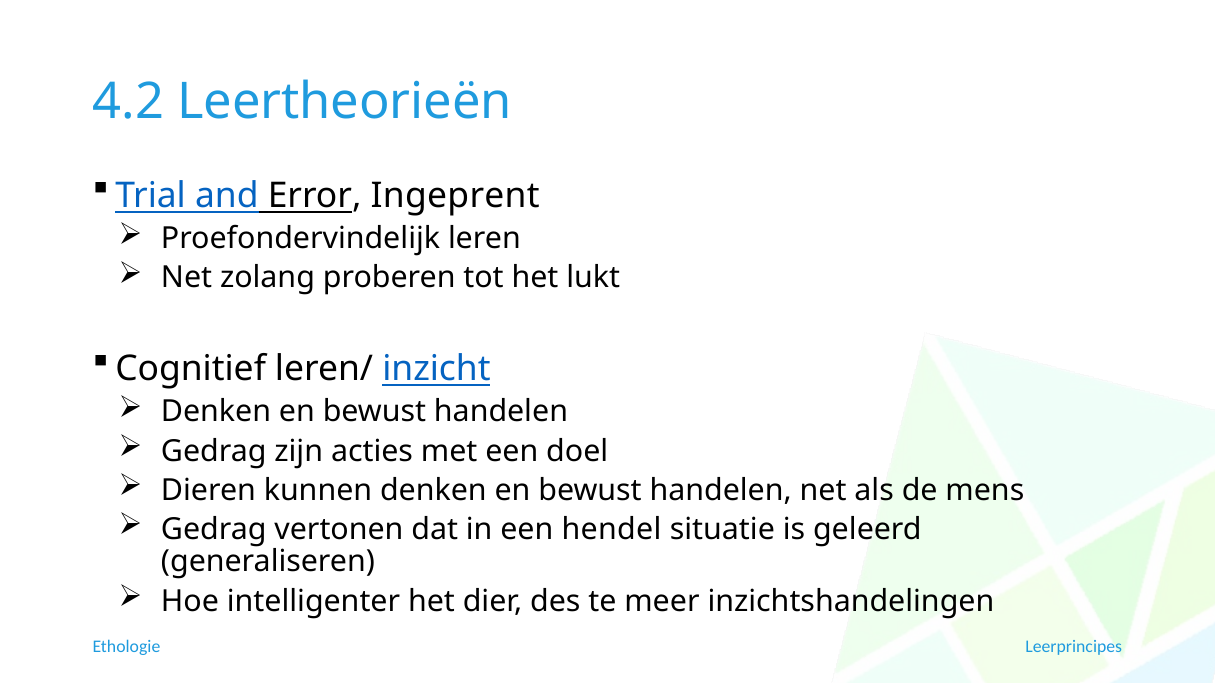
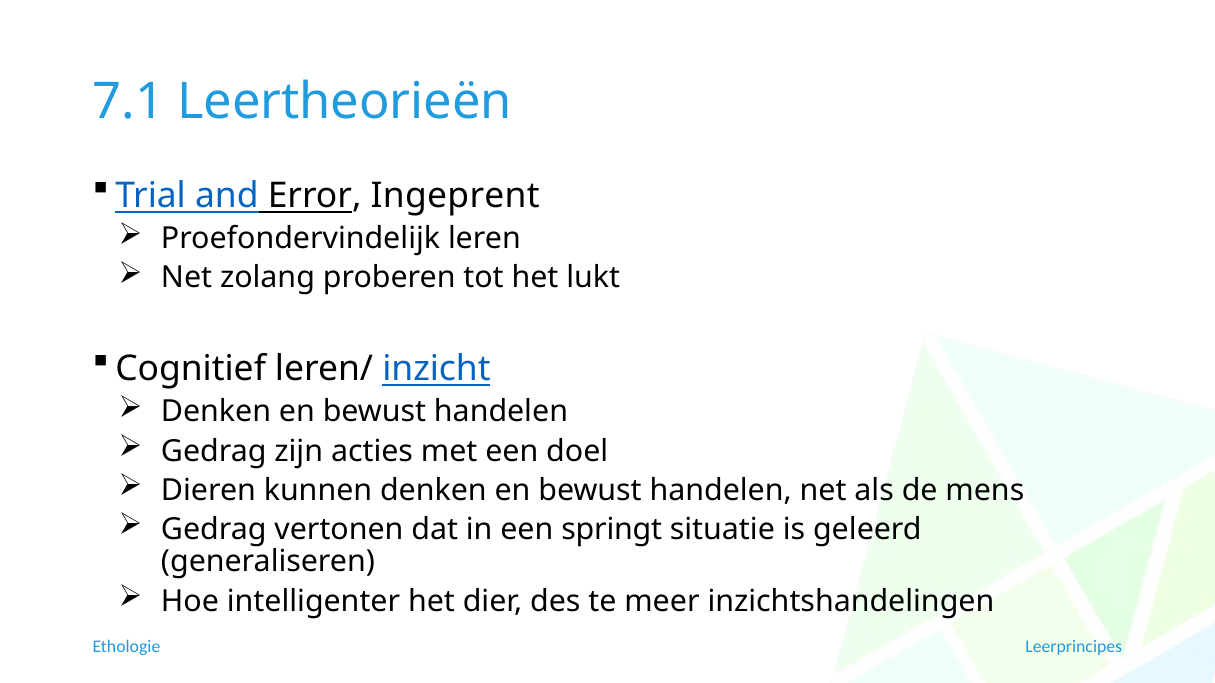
4.2: 4.2 -> 7.1
hendel: hendel -> springt
